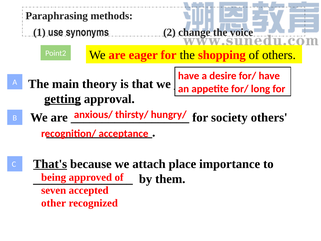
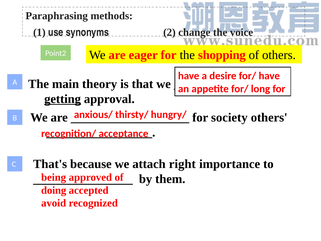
That's underline: present -> none
place: place -> right
seven: seven -> doing
other: other -> avoid
